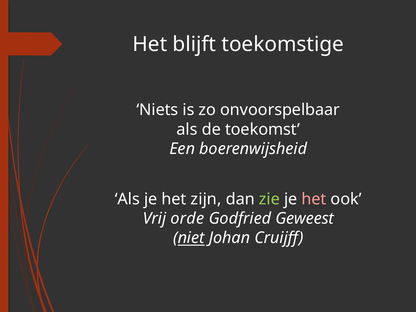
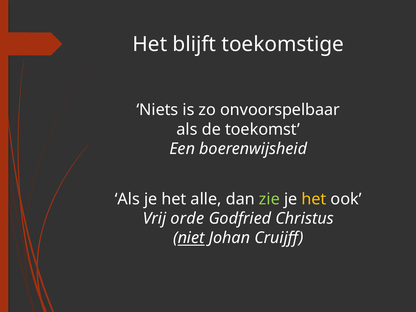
zijn: zijn -> alle
het at (314, 199) colour: pink -> yellow
Geweest: Geweest -> Christus
